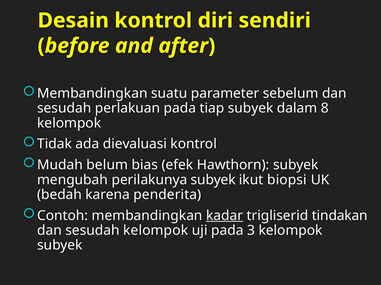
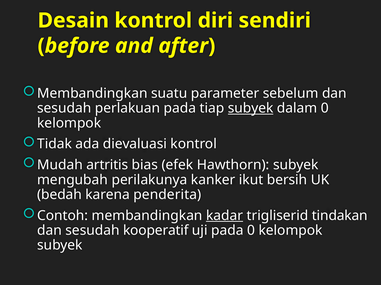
subyek at (251, 109) underline: none -> present
dalam 8: 8 -> 0
belum: belum -> artritis
perilakunya subyek: subyek -> kanker
biopsi: biopsi -> bersih
sesudah kelompok: kelompok -> kooperatif
pada 3: 3 -> 0
